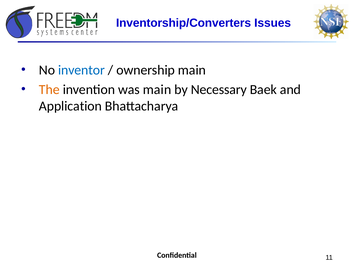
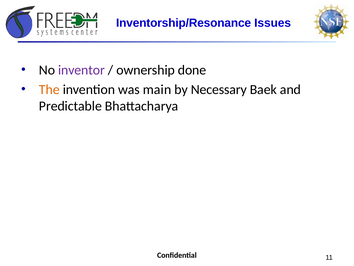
Inventorship/Converters: Inventorship/Converters -> Inventorship/Resonance
inventor colour: blue -> purple
ownership main: main -> done
Application: Application -> Predictable
